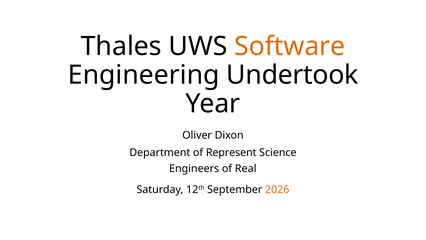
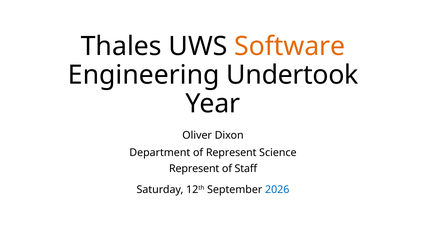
Engineers at (194, 168): Engineers -> Represent
Real: Real -> Staff
2026 colour: orange -> blue
